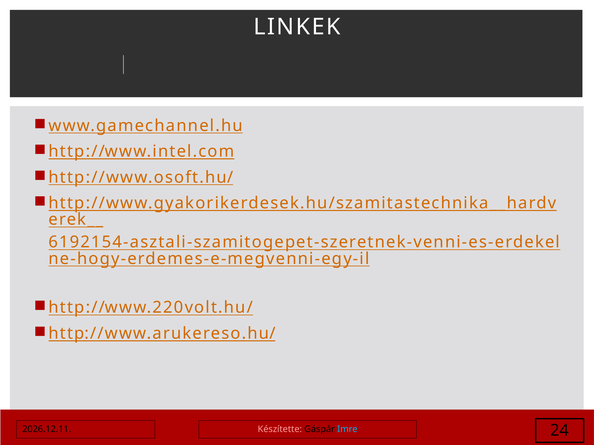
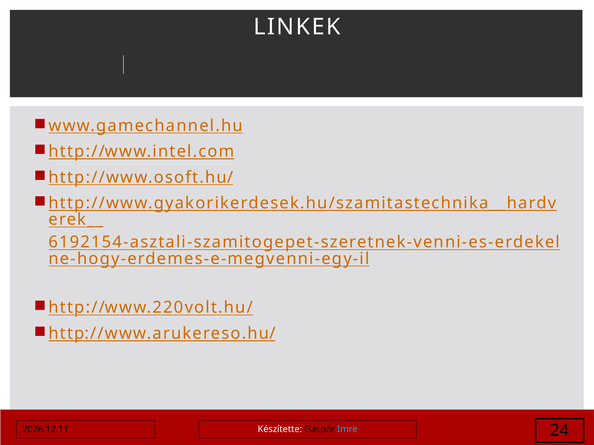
Készítette colour: pink -> white
